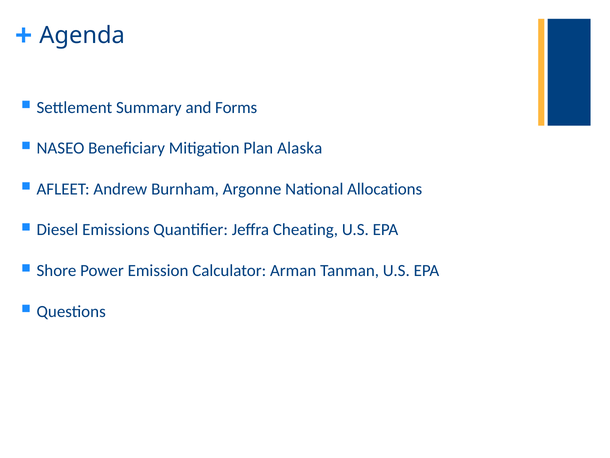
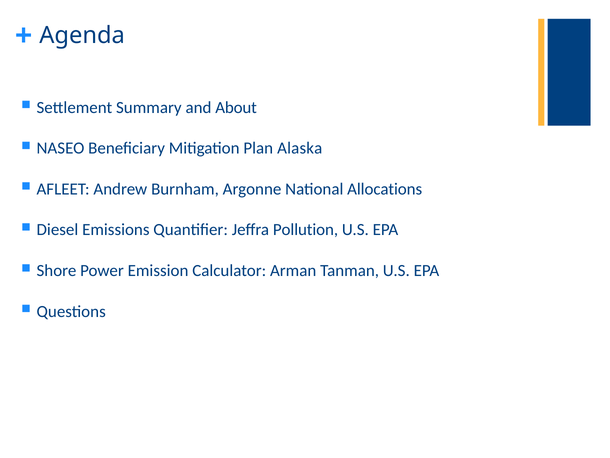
Forms: Forms -> About
Cheating: Cheating -> Pollution
